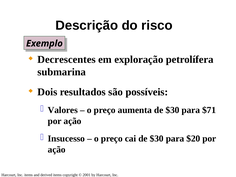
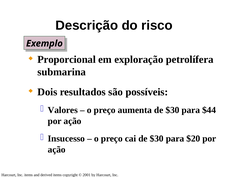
Decrescentes: Decrescentes -> Proporcional
$71: $71 -> $44
